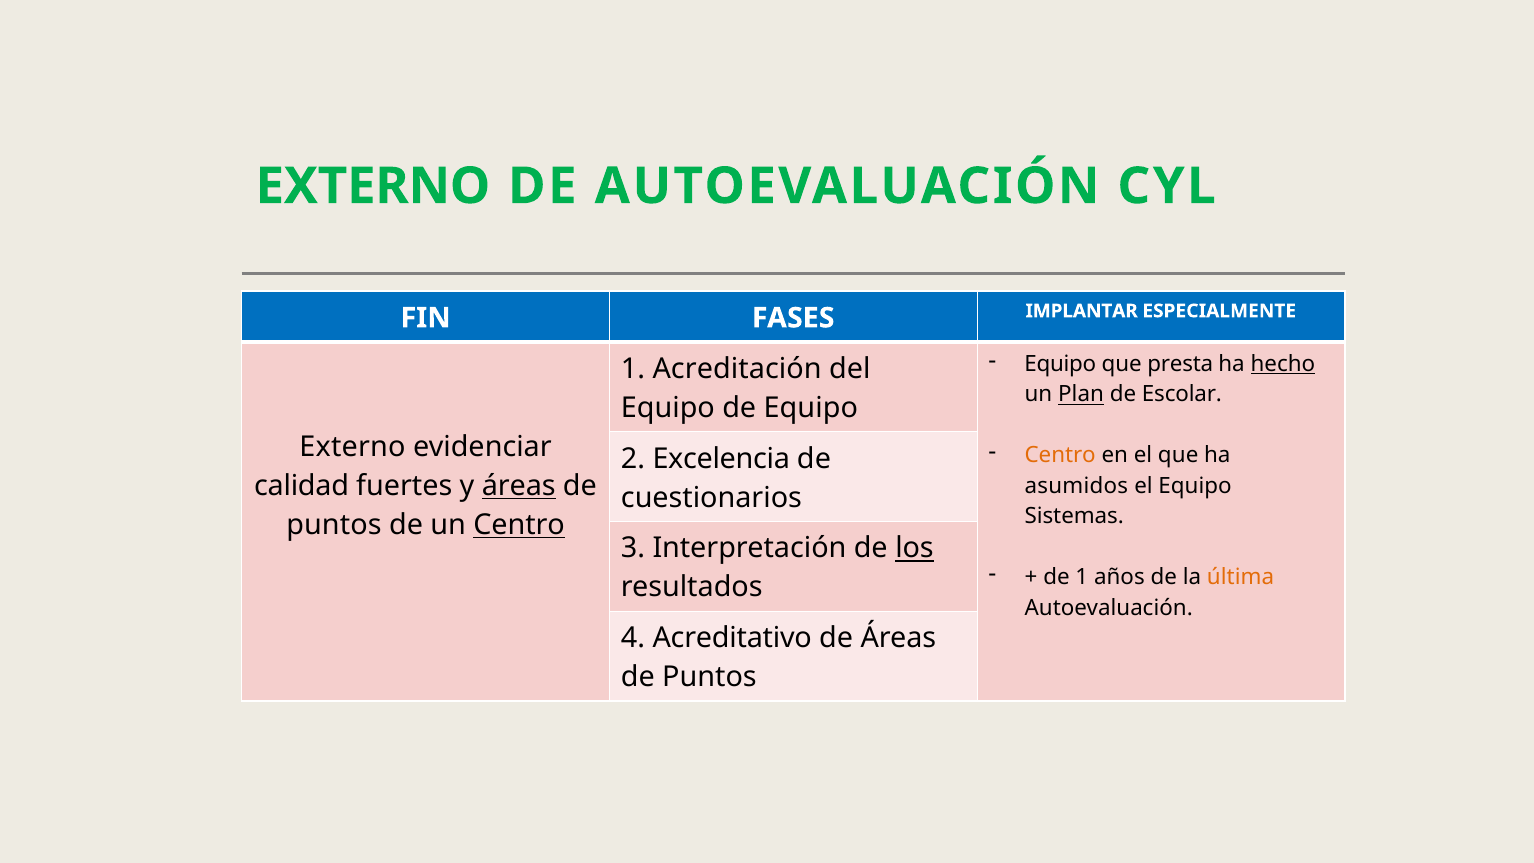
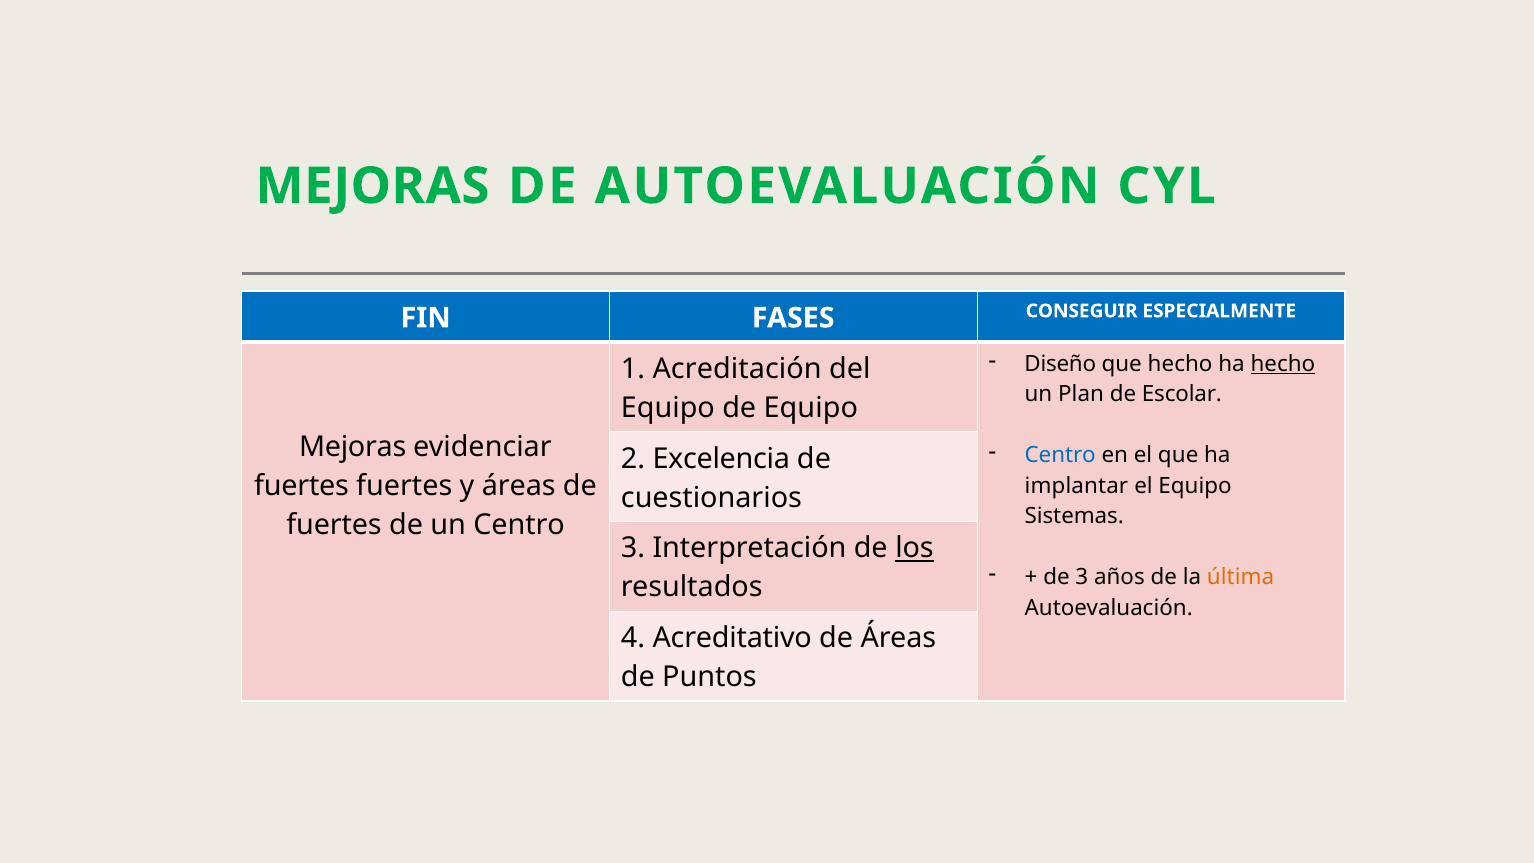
EXTERNO at (373, 186): EXTERNO -> MEJORAS
IMPLANTAR: IMPLANTAR -> CONSEGUIR
Equipo at (1060, 364): Equipo -> Diseño
que presta: presta -> hecho
Plan underline: present -> none
Externo at (352, 447): Externo -> Mejoras
Centro at (1060, 455) colour: orange -> blue
calidad at (302, 486): calidad -> fuertes
áreas at (519, 486) underline: present -> none
asumidos: asumidos -> implantar
puntos at (334, 525): puntos -> fuertes
Centro at (519, 525) underline: present -> none
de 1: 1 -> 3
